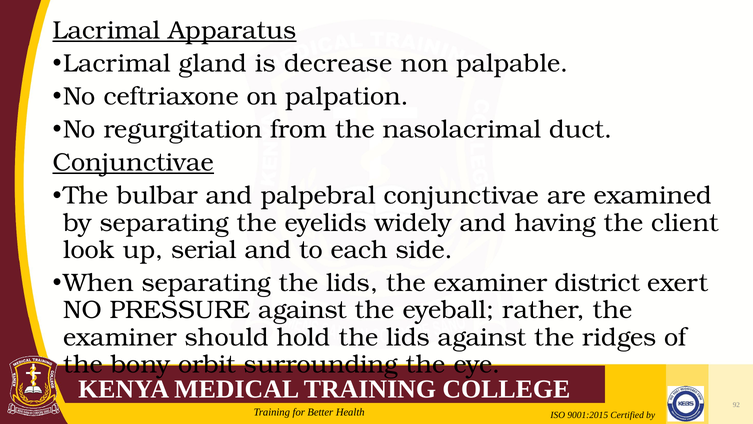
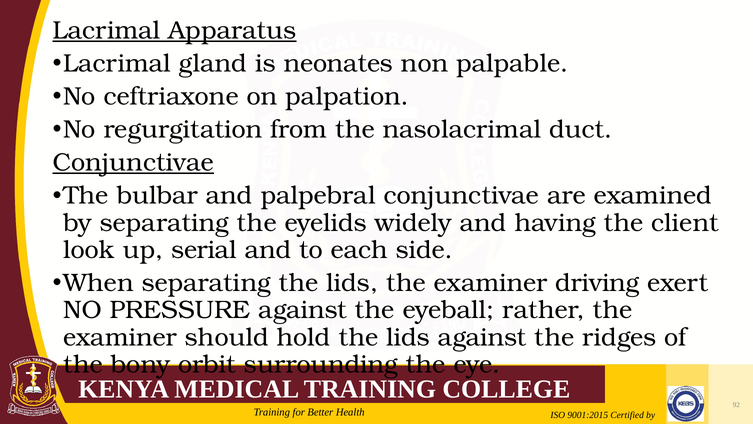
decrease: decrease -> neonates
district: district -> driving
